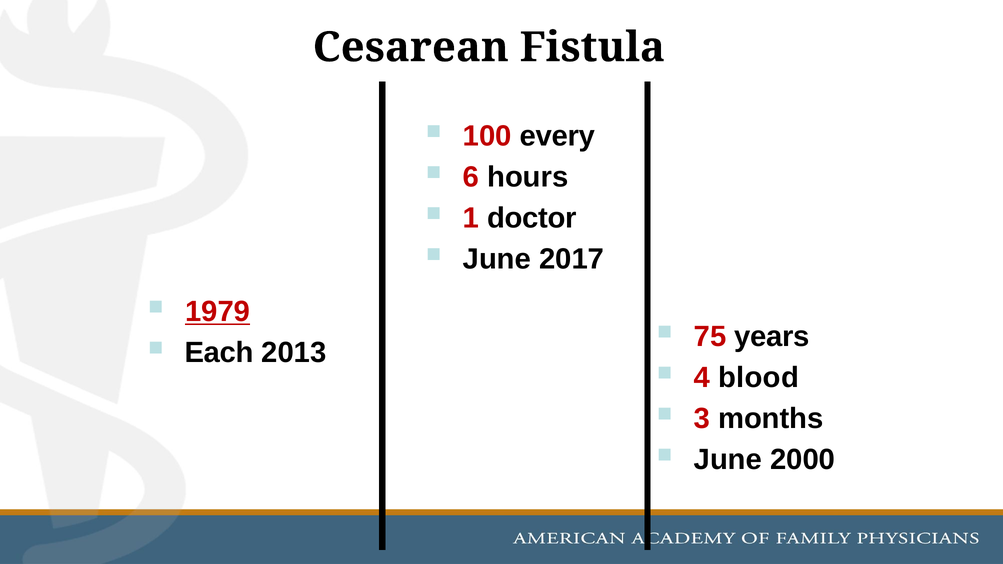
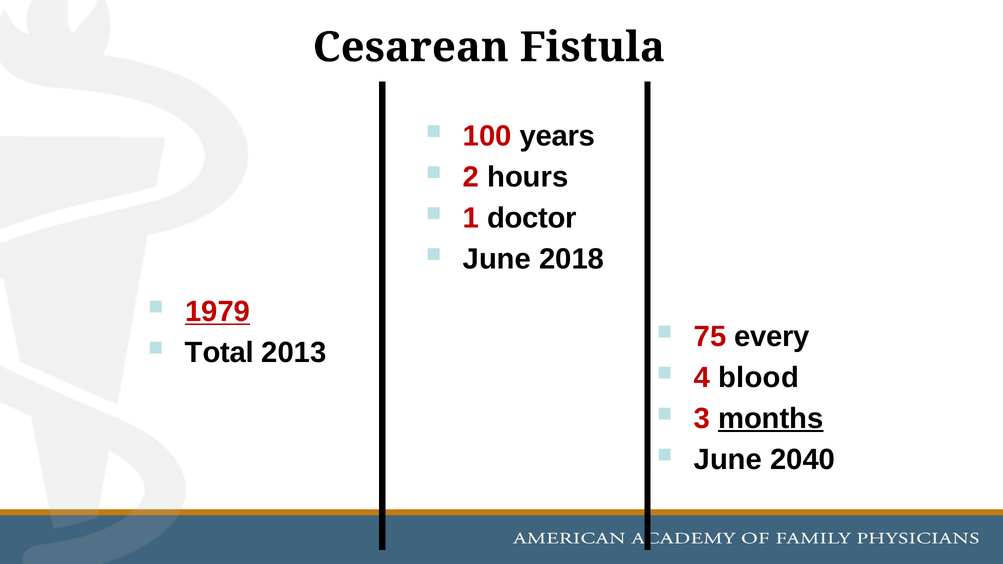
every: every -> years
6: 6 -> 2
2017: 2017 -> 2018
years: years -> every
Each: Each -> Total
months underline: none -> present
2000: 2000 -> 2040
